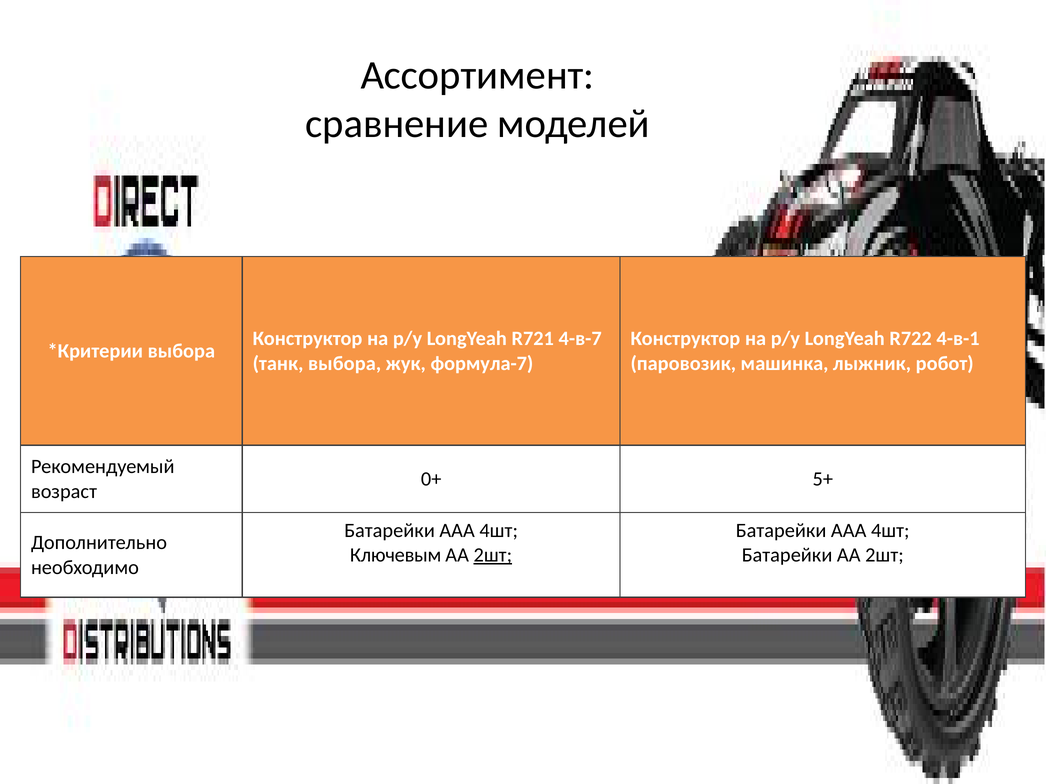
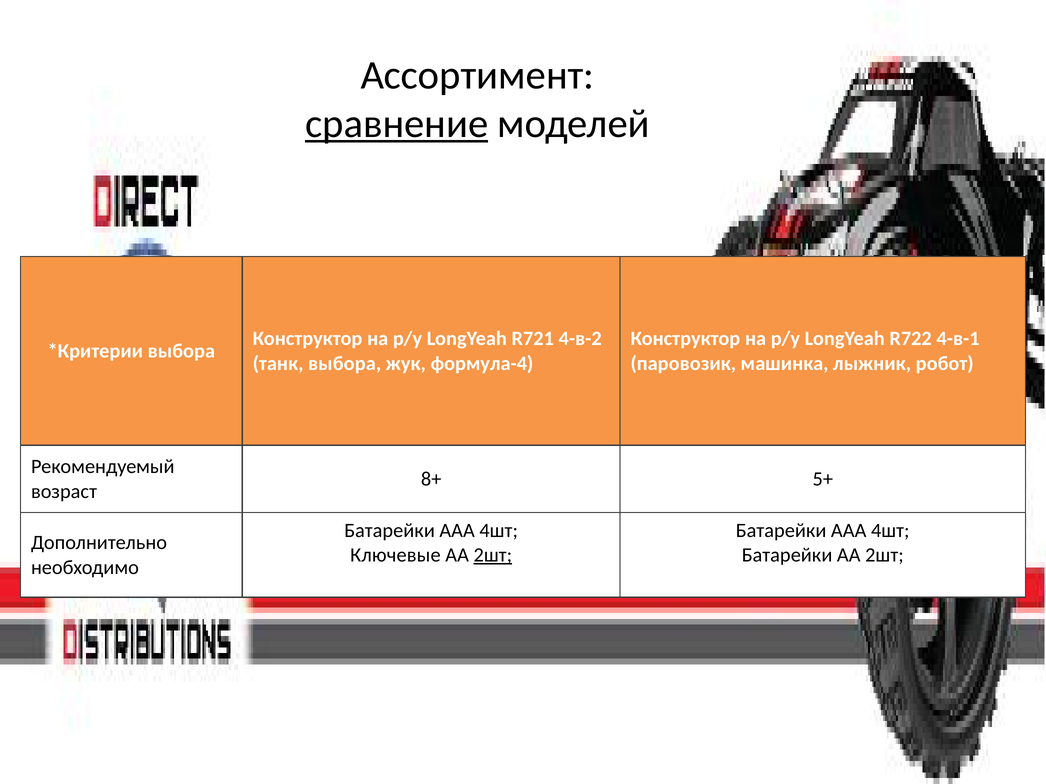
сравнение underline: none -> present
4-в-7: 4-в-7 -> 4-в-2
формула-7: формула-7 -> формула-4
0+: 0+ -> 8+
Ключевым: Ключевым -> Ключевые
